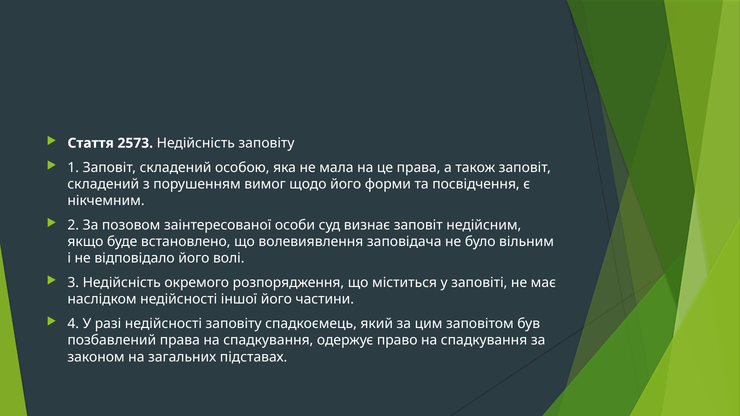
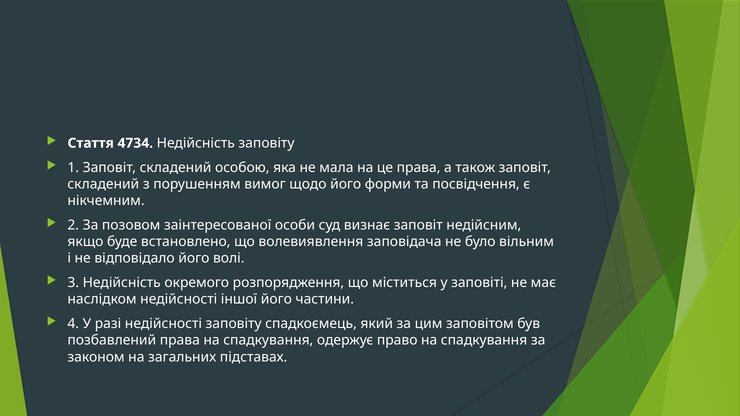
2573: 2573 -> 4734
